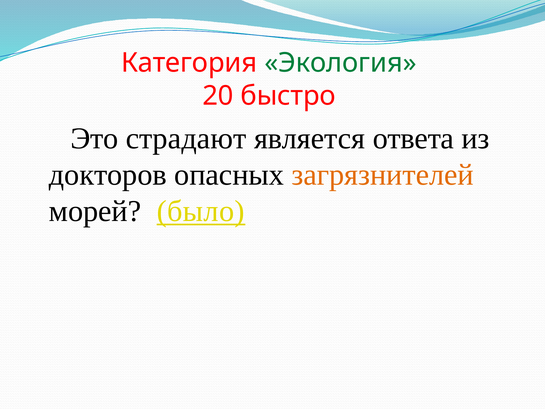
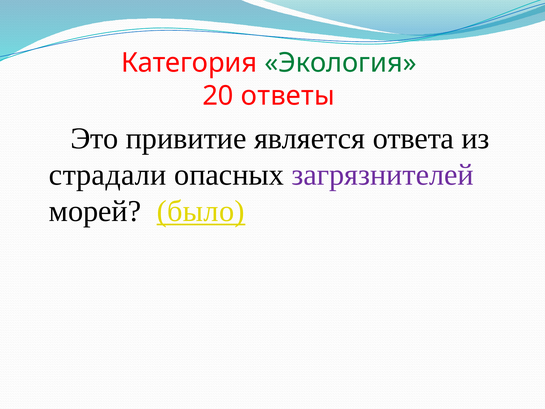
быстро: быстро -> ответы
страдают: страдают -> привитие
докторов: докторов -> страдали
загрязнителей colour: orange -> purple
